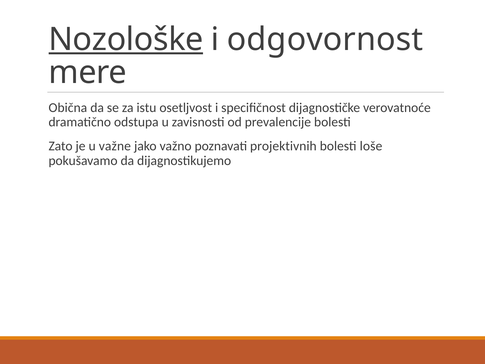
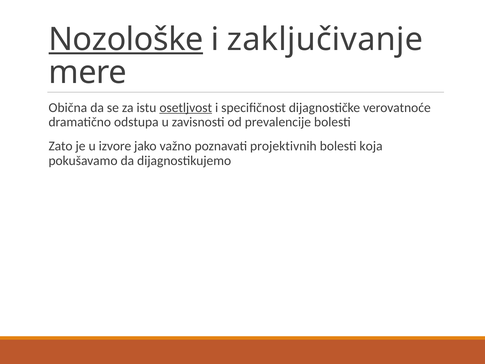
odgovornost: odgovornost -> zaključivanje
osetljvost underline: none -> present
važne: važne -> izvore
loše: loše -> koja
